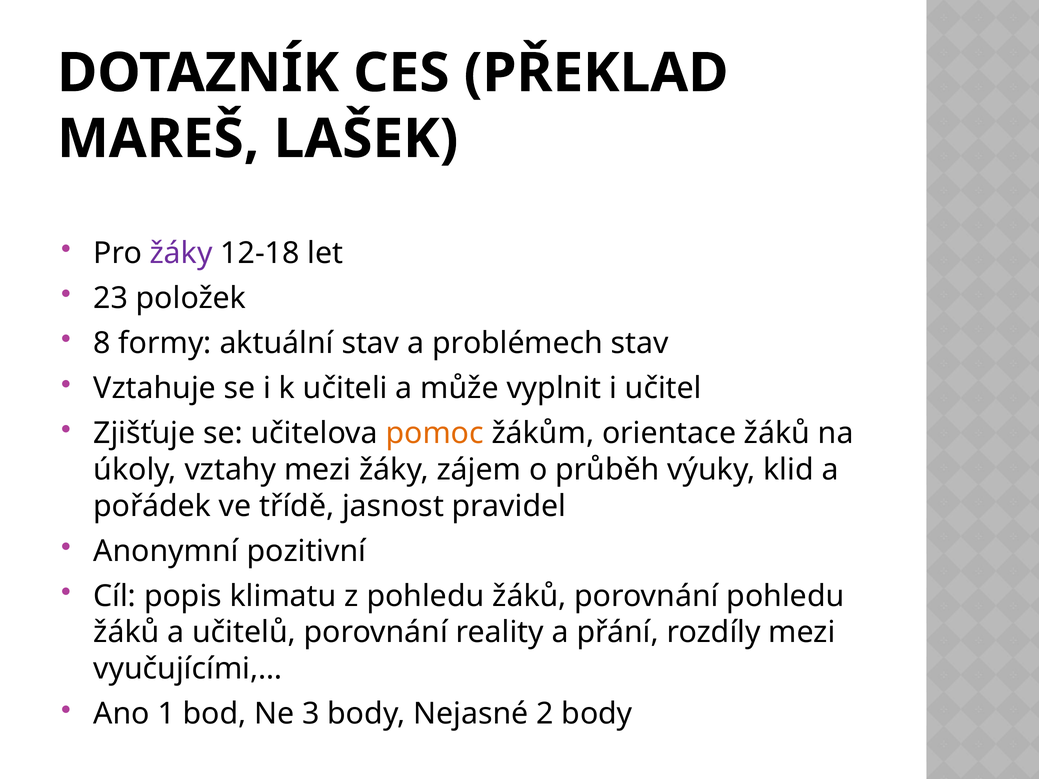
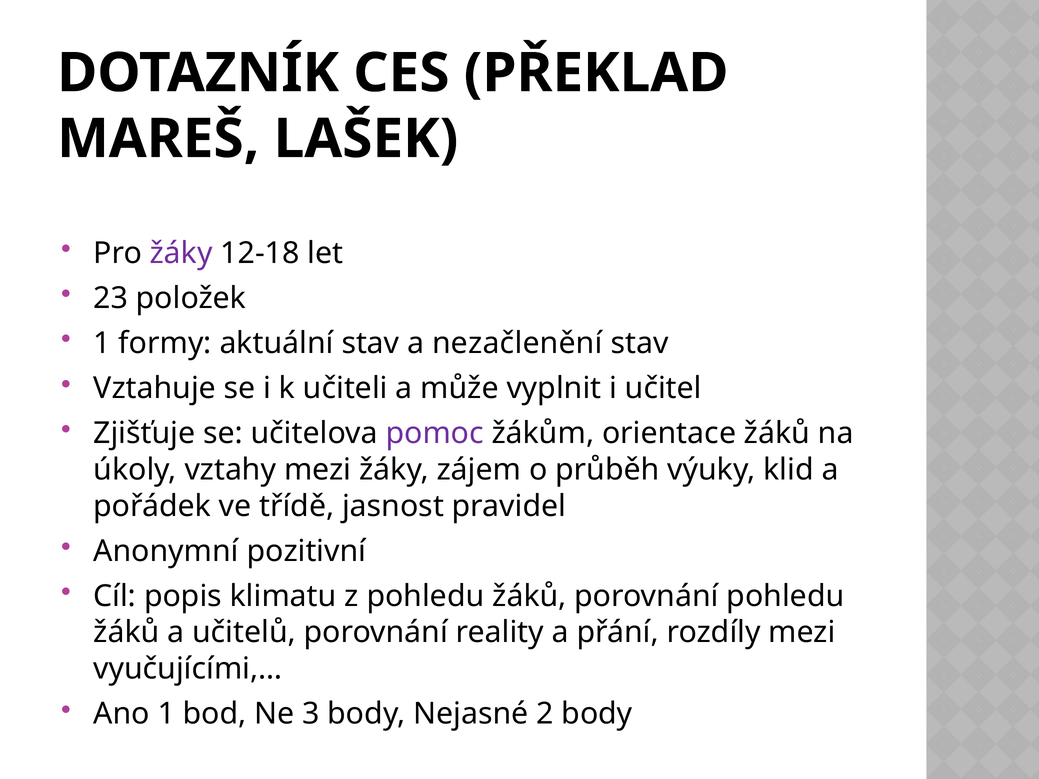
8 at (102, 343): 8 -> 1
problémech: problémech -> nezačlenění
pomoc colour: orange -> purple
